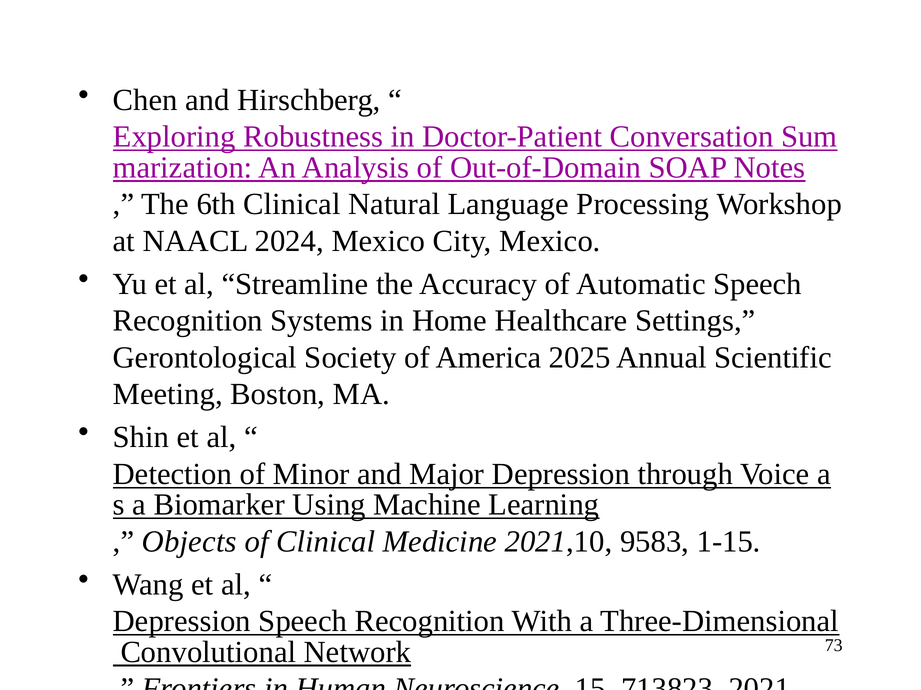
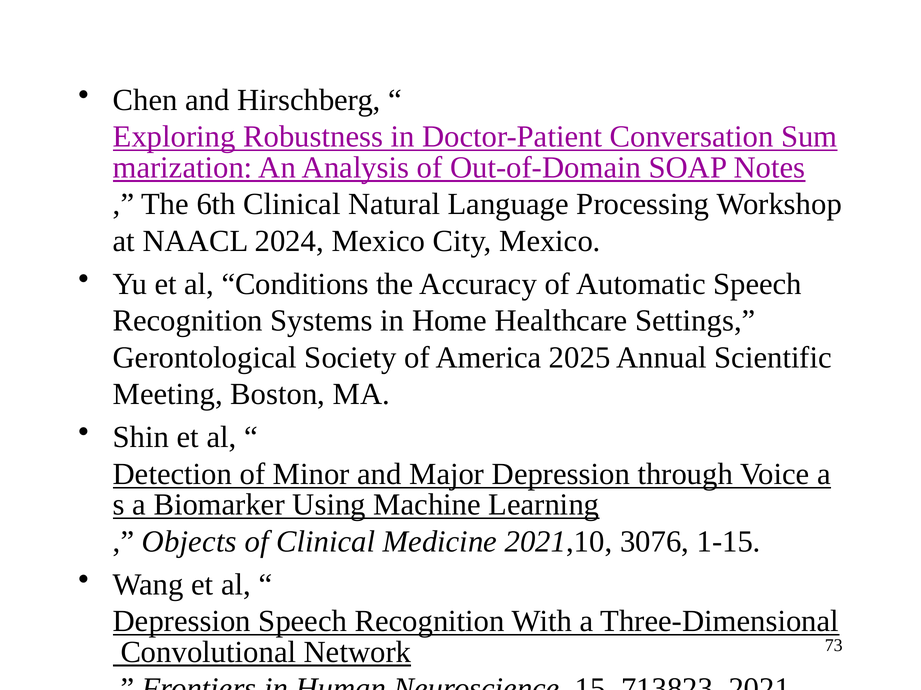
Streamline: Streamline -> Conditions
9583: 9583 -> 3076
